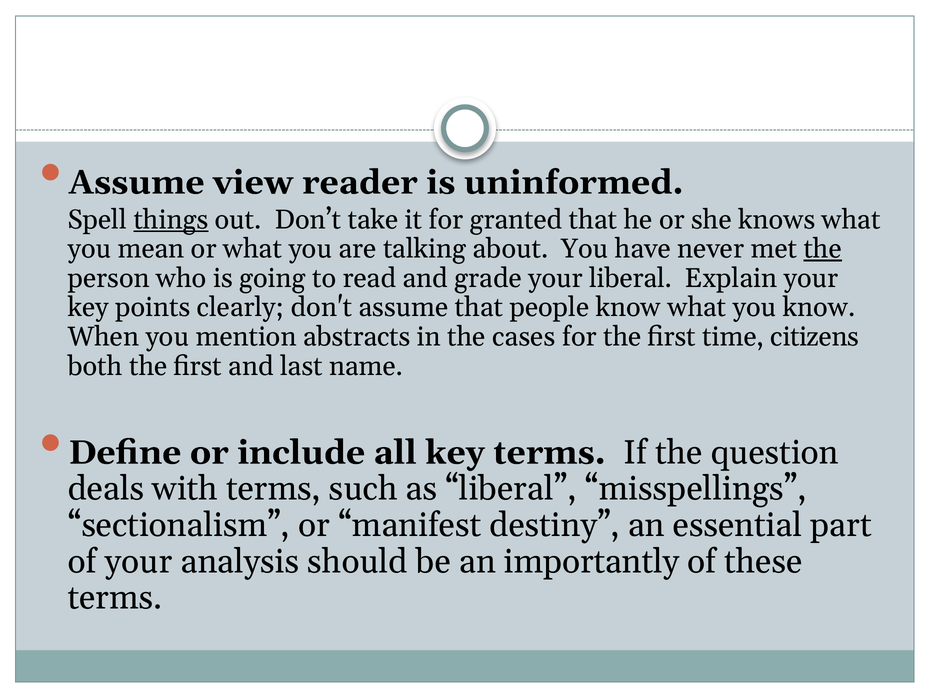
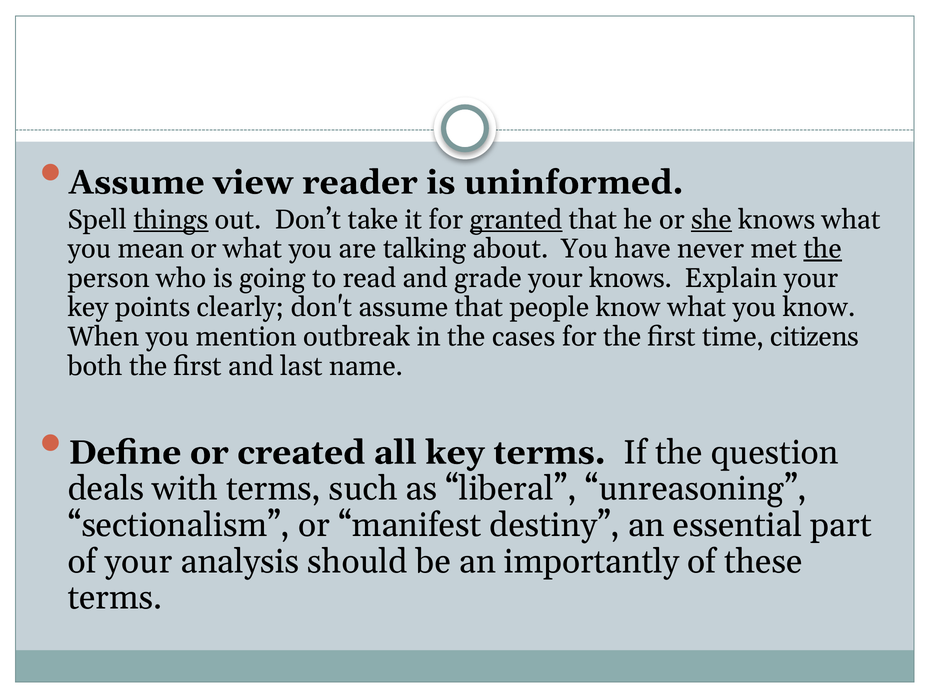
granted underline: none -> present
she underline: none -> present
your liberal: liberal -> knows
abstracts: abstracts -> outbreak
include: include -> created
misspellings: misspellings -> unreasoning
